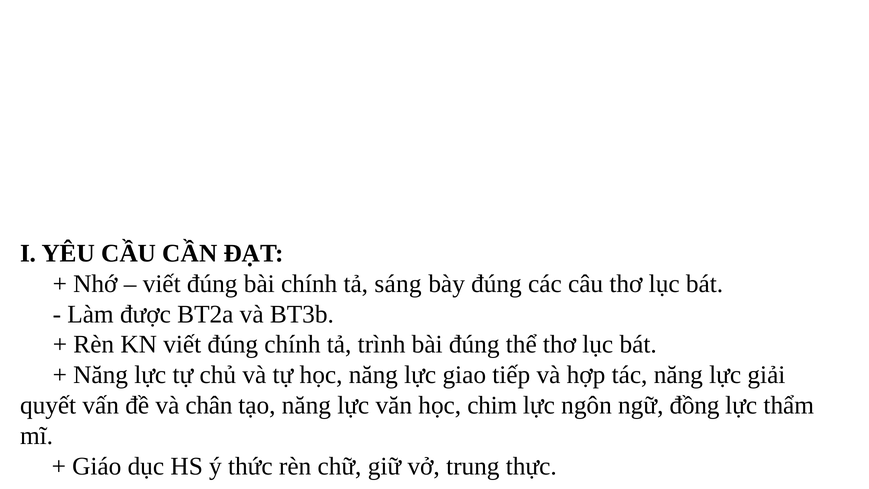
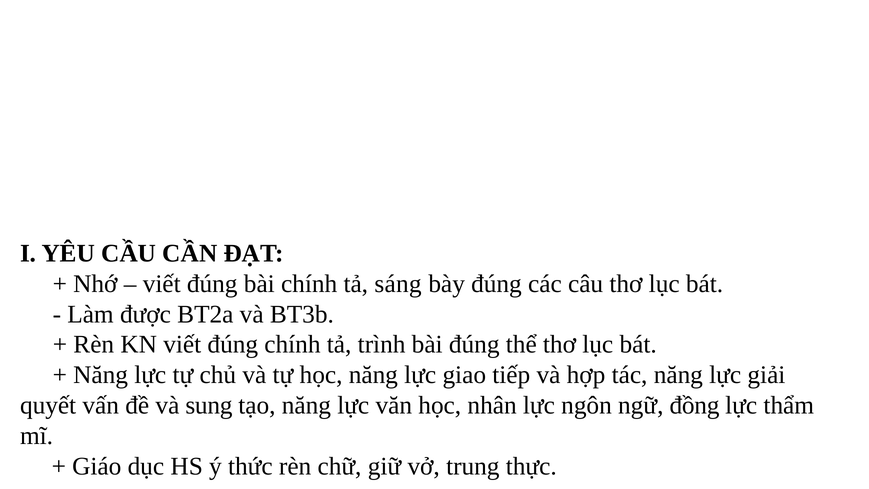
chân: chân -> sung
chim: chim -> nhân
